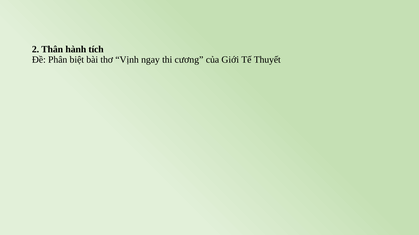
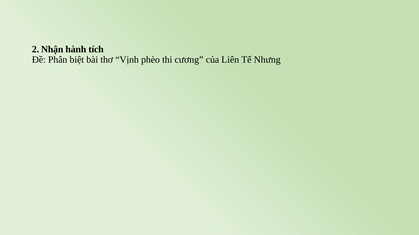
Thân: Thân -> Nhận
ngay: ngay -> phèo
Giới: Giới -> Liên
Thuyết: Thuyết -> Nhưng
